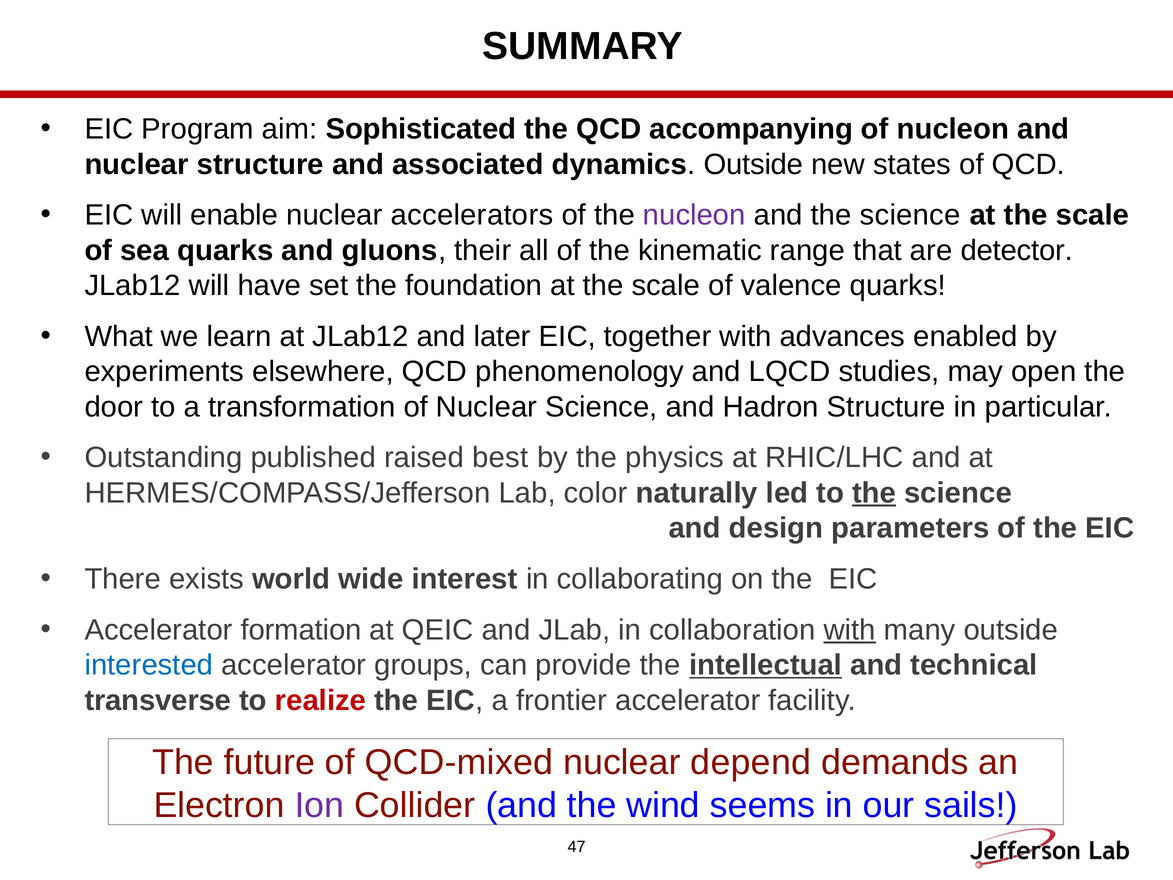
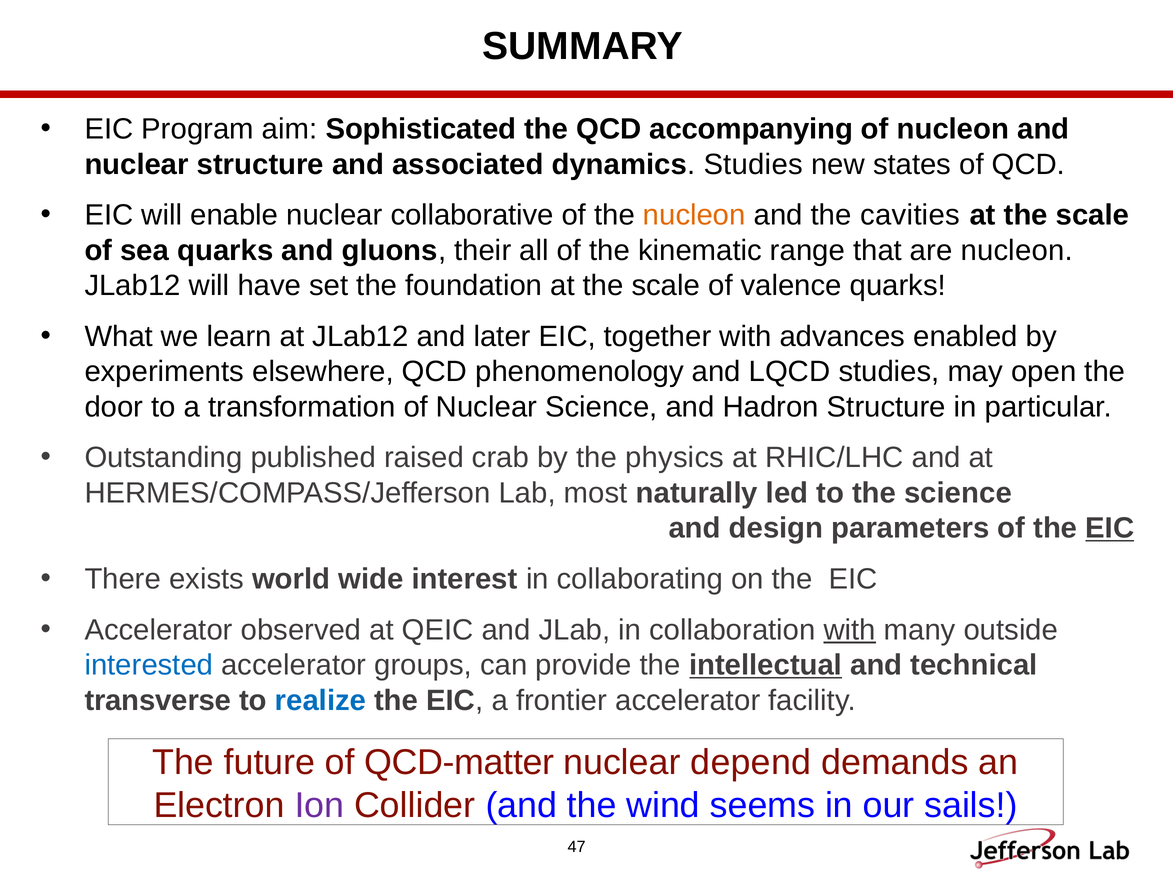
dynamics Outside: Outside -> Studies
accelerators: accelerators -> collaborative
nucleon at (694, 215) colour: purple -> orange
and the science: science -> cavities
are detector: detector -> nucleon
best: best -> crab
color: color -> most
the at (874, 493) underline: present -> none
EIC at (1110, 528) underline: none -> present
formation: formation -> observed
realize colour: red -> blue
QCD-mixed: QCD-mixed -> QCD-matter
